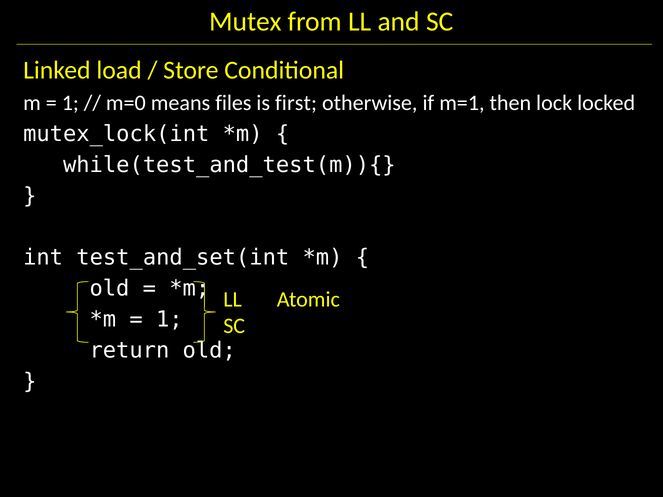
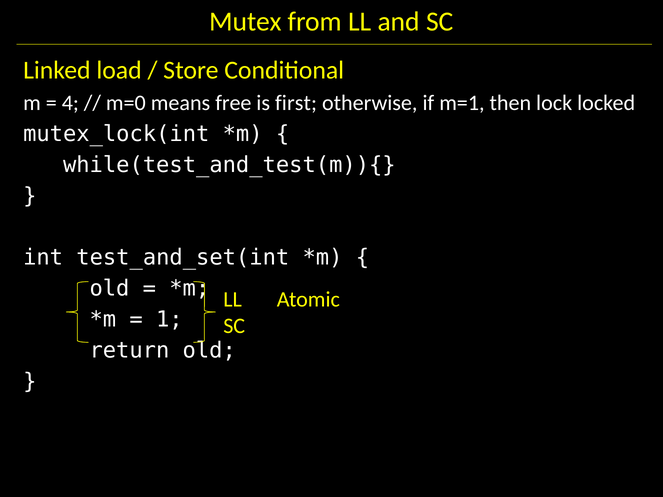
1 at (70, 103): 1 -> 4
files: files -> free
